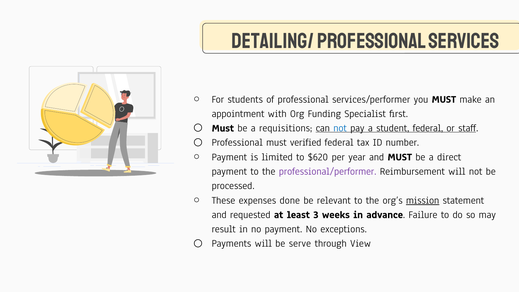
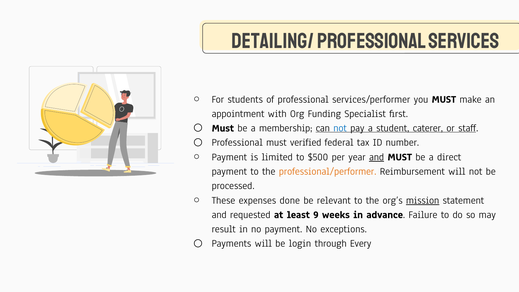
requisitions: requisitions -> membership
student federal: federal -> caterer
$620: $620 -> $500
and at (377, 157) underline: none -> present
professional/performer colour: purple -> orange
3: 3 -> 9
serve: serve -> login
View: View -> Every
